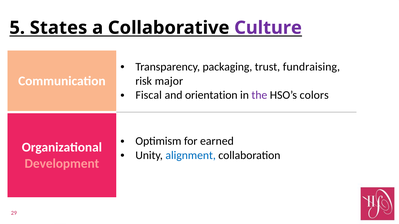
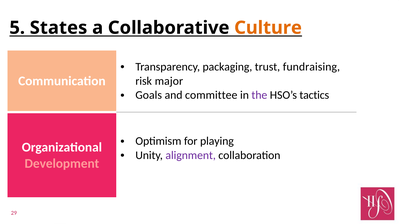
Culture colour: purple -> orange
Fiscal: Fiscal -> Goals
orientation: orientation -> committee
colors: colors -> tactics
earned: earned -> playing
alignment colour: blue -> purple
